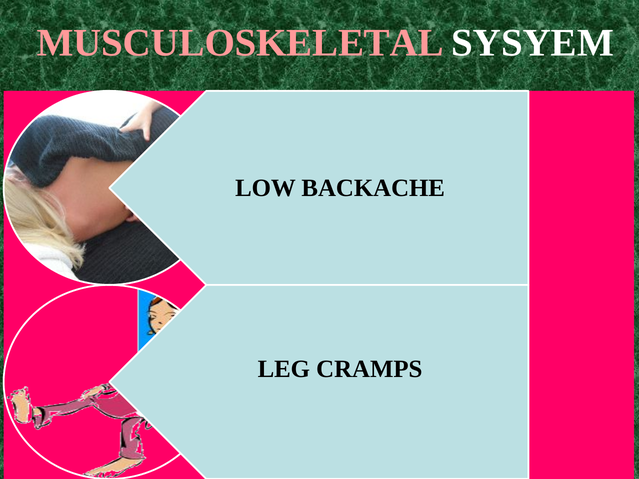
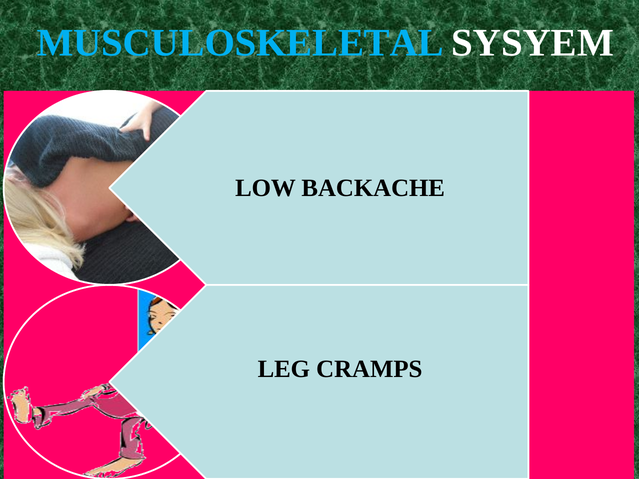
MUSCULOSKELETAL colour: pink -> light blue
